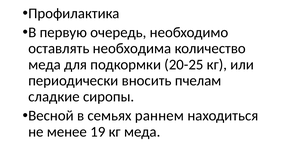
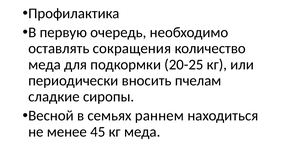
необходима: необходима -> сокращения
19: 19 -> 45
